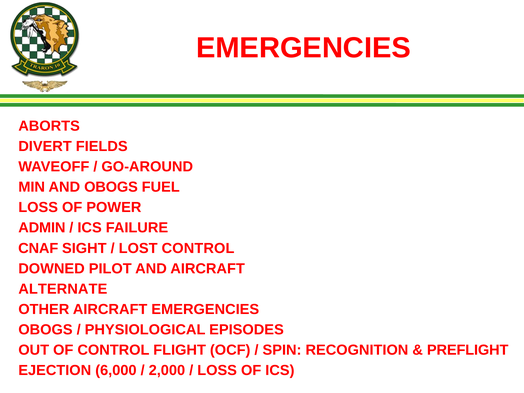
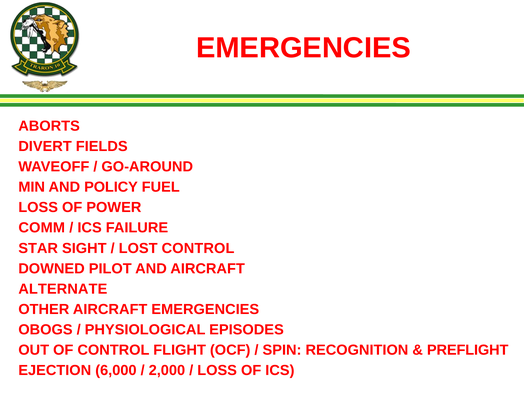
AND OBOGS: OBOGS -> POLICY
ADMIN: ADMIN -> COMM
CNAF: CNAF -> STAR
